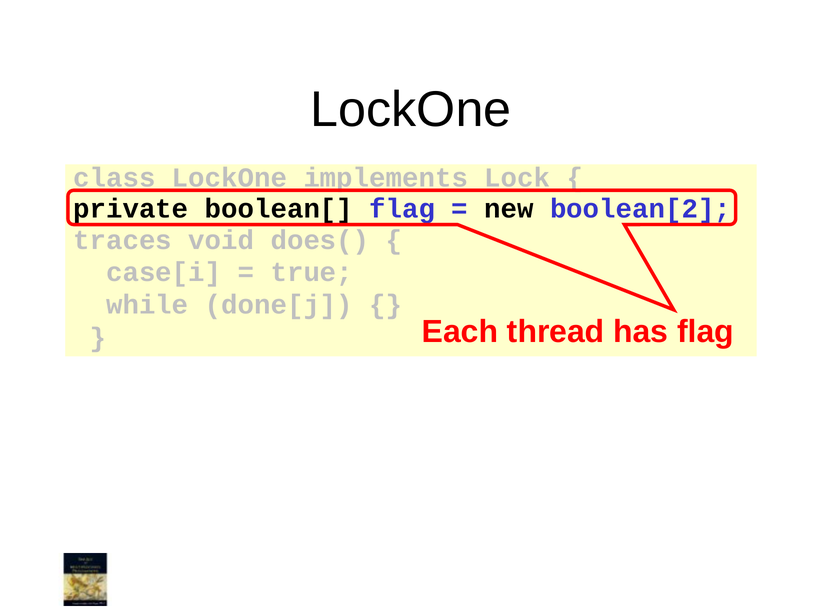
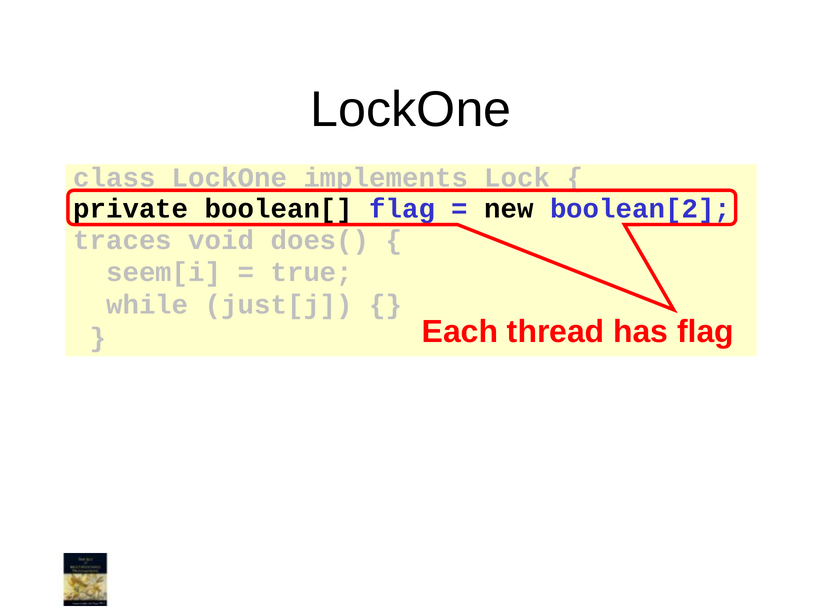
case[i: case[i -> seem[i
done[j: done[j -> just[j
